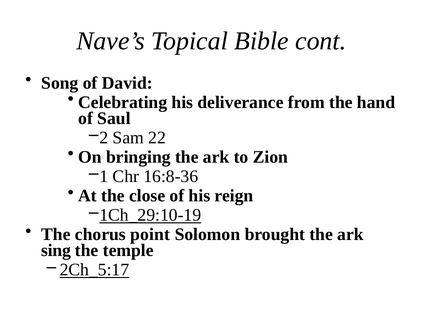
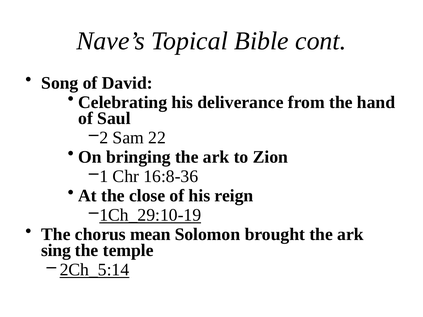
point: point -> mean
2Ch_5:17: 2Ch_5:17 -> 2Ch_5:14
